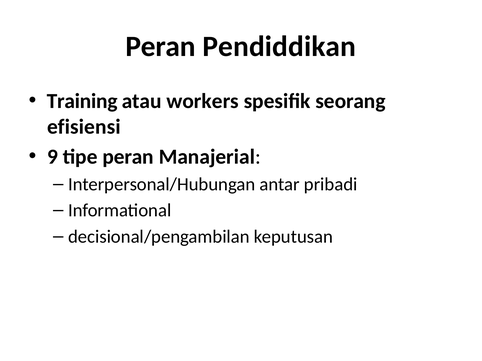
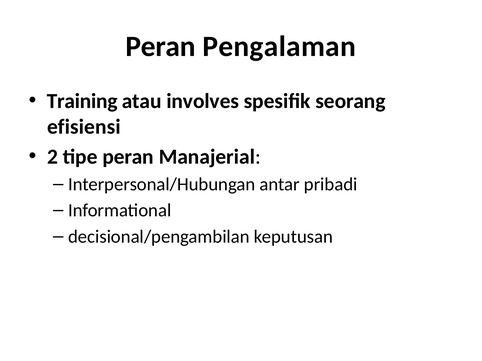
Pendiddikan: Pendiddikan -> Pengalaman
workers: workers -> involves
9: 9 -> 2
